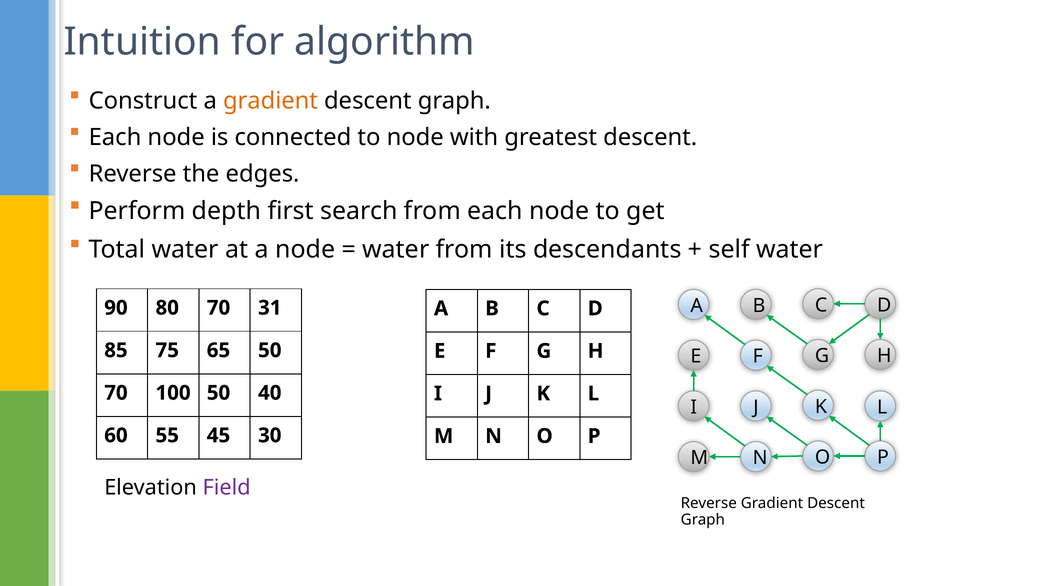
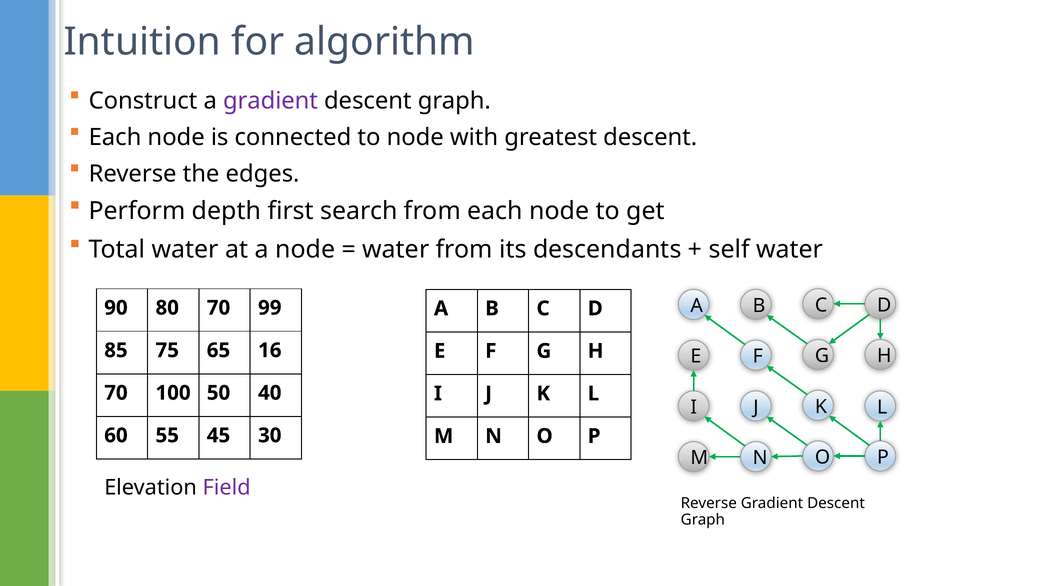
gradient at (270, 101) colour: orange -> purple
31: 31 -> 99
65 50: 50 -> 16
